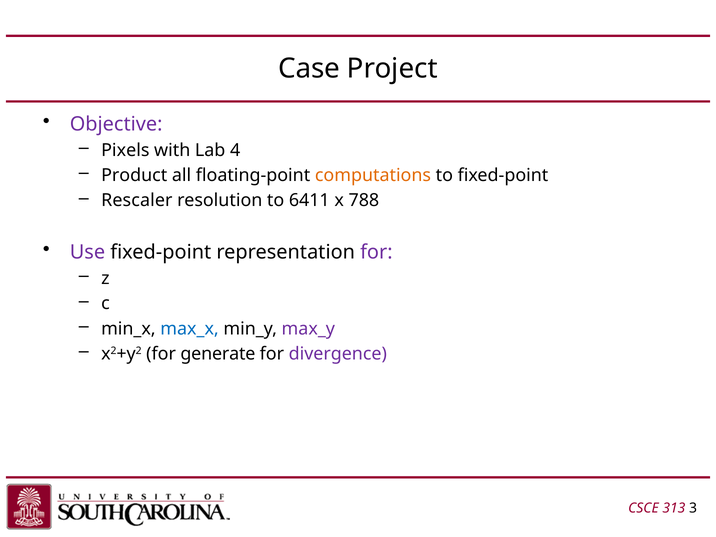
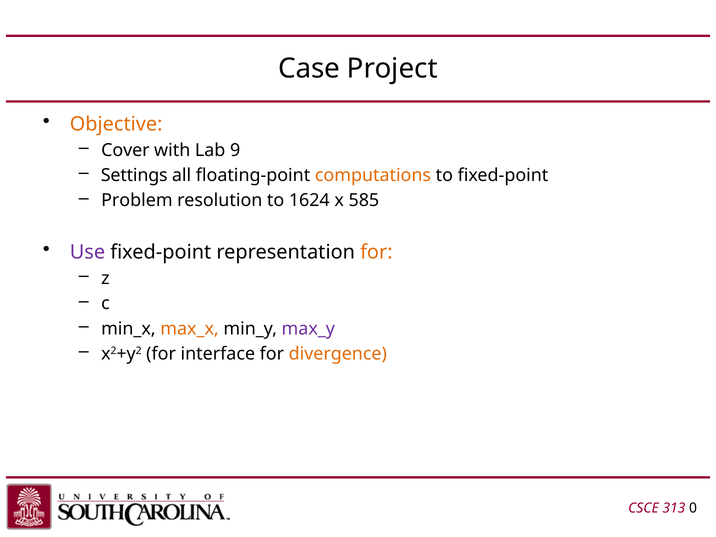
Objective colour: purple -> orange
Pixels: Pixels -> Cover
4: 4 -> 9
Product: Product -> Settings
Rescaler: Rescaler -> Problem
6411: 6411 -> 1624
788: 788 -> 585
for at (376, 252) colour: purple -> orange
max_x colour: blue -> orange
generate: generate -> interface
divergence colour: purple -> orange
3: 3 -> 0
